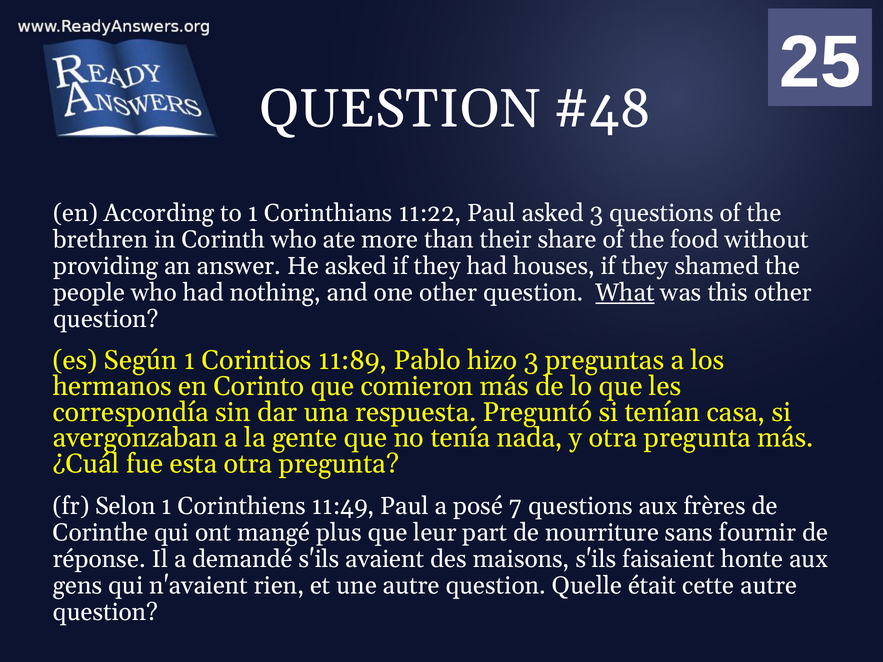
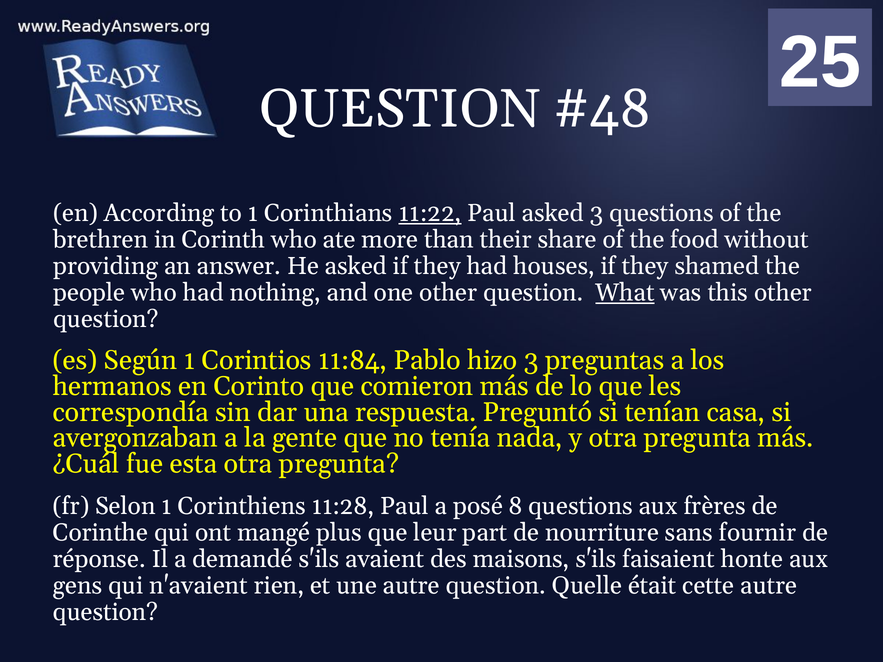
11:22 underline: none -> present
11:89: 11:89 -> 11:84
11:49: 11:49 -> 11:28
7: 7 -> 8
